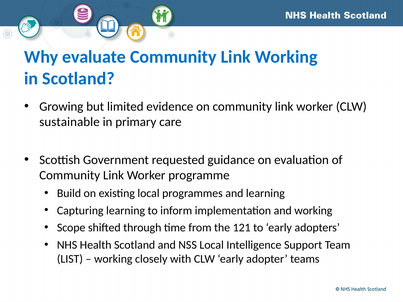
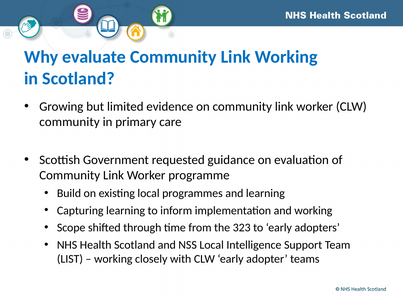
sustainable at (70, 122): sustainable -> community
121: 121 -> 323
